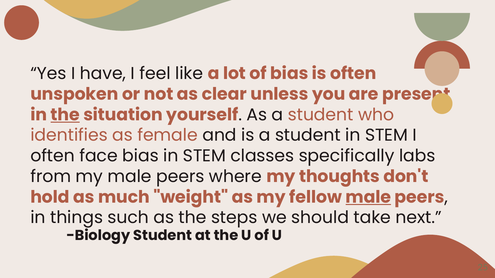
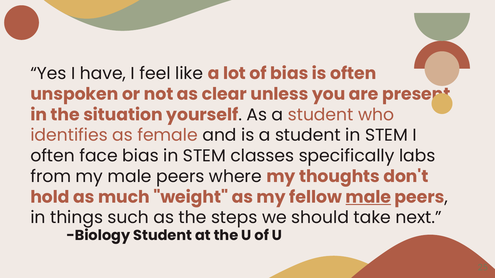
the at (65, 115) underline: present -> none
